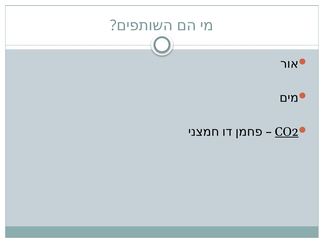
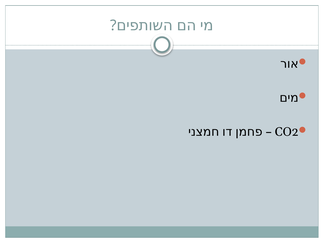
CO2 underline: present -> none
